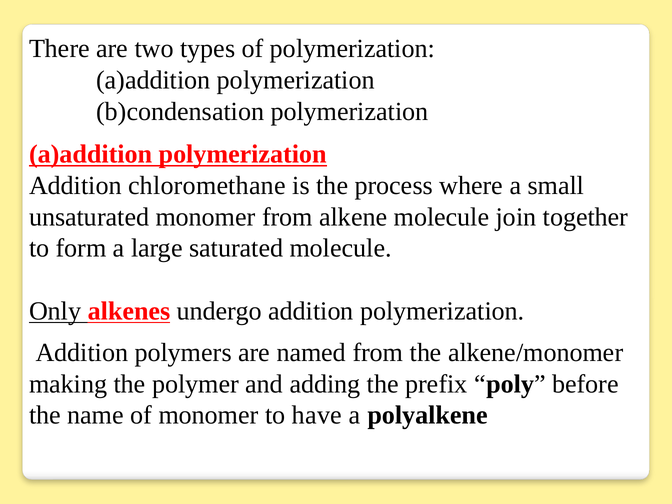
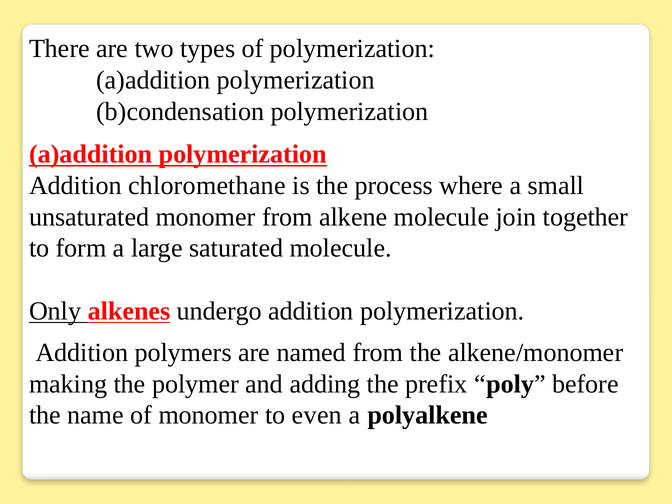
have: have -> even
